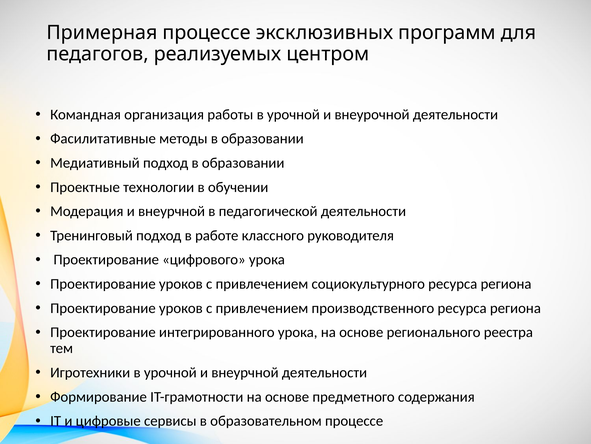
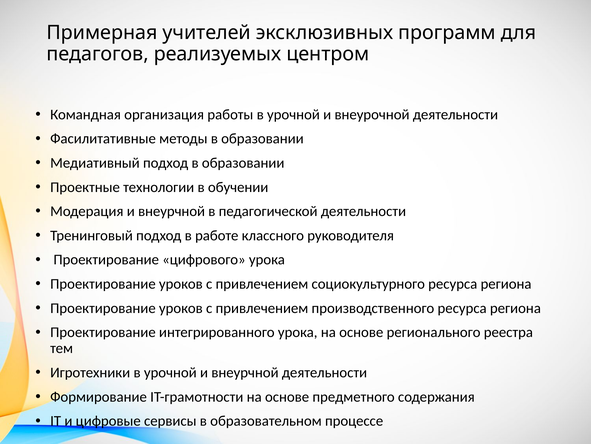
Примерная процессе: процессе -> учителей
